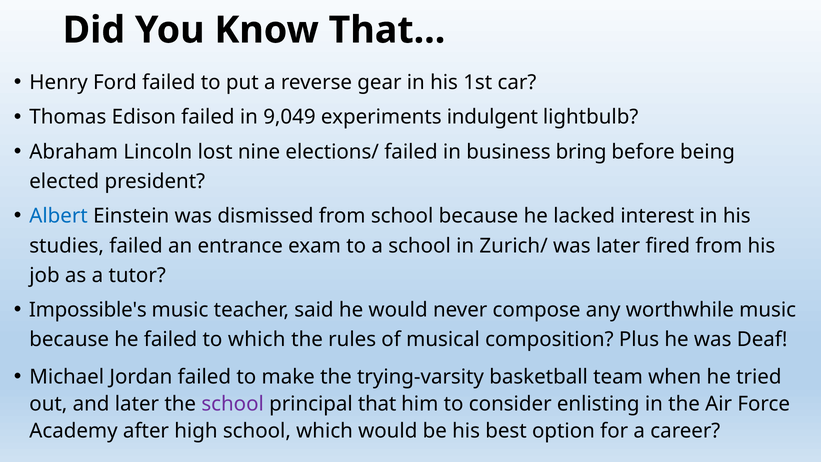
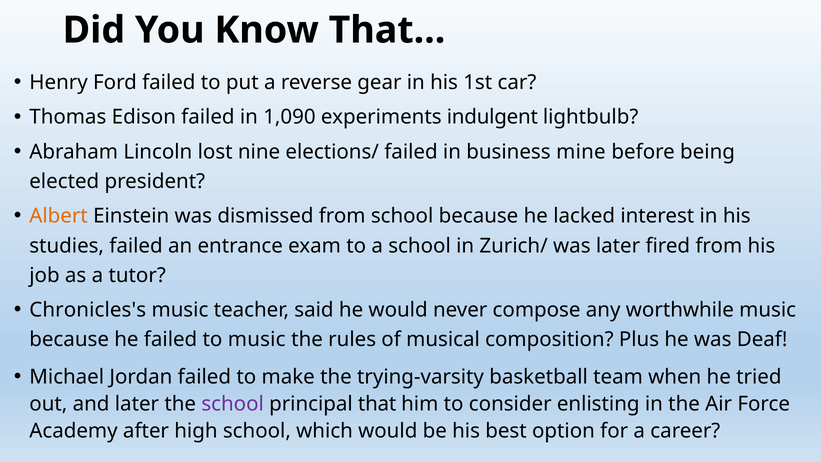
9,049: 9,049 -> 1,090
bring: bring -> mine
Albert colour: blue -> orange
Impossible's: Impossible's -> Chronicles's
to which: which -> music
